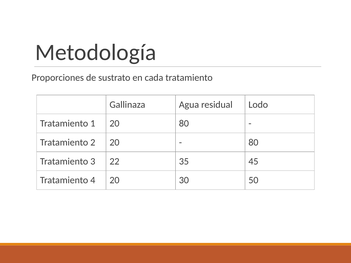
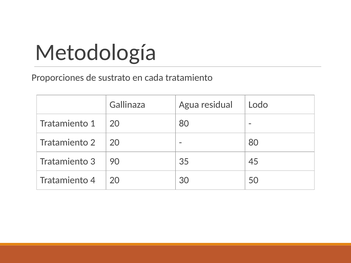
22: 22 -> 90
